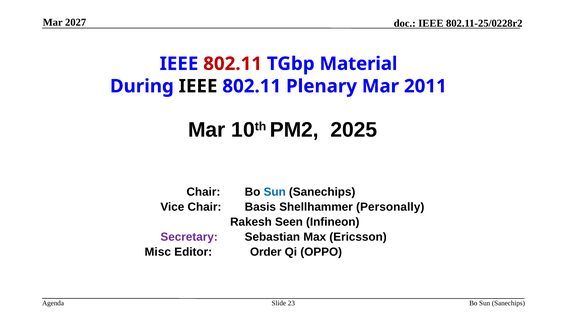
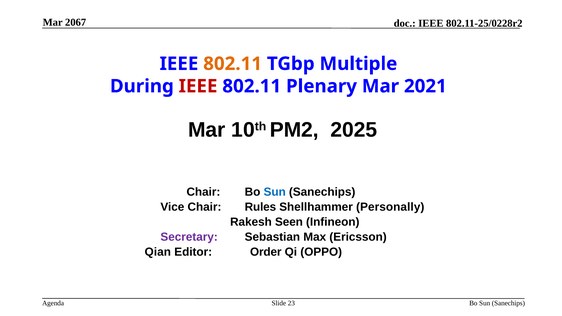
2027: 2027 -> 2067
802.11 at (233, 64) colour: red -> orange
Material: Material -> Multiple
IEEE at (198, 86) colour: black -> red
2011: 2011 -> 2021
Basis: Basis -> Rules
Misc: Misc -> Qian
